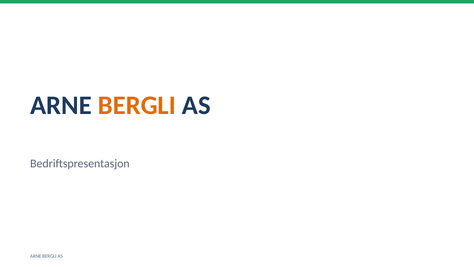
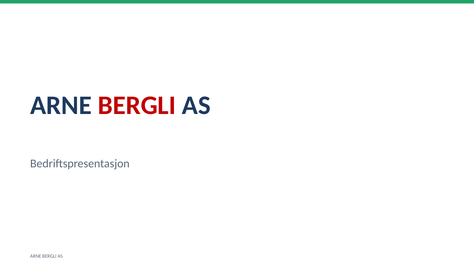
BERGLI at (137, 105) colour: orange -> red
